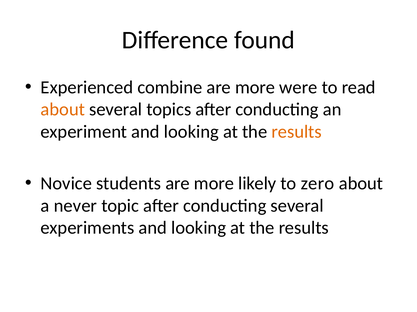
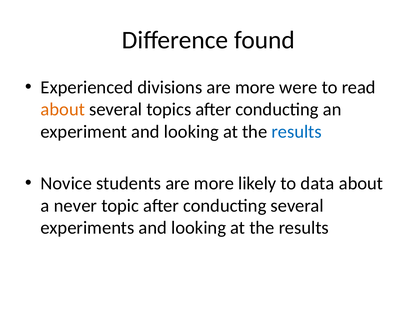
combine: combine -> divisions
results at (297, 132) colour: orange -> blue
zero: zero -> data
